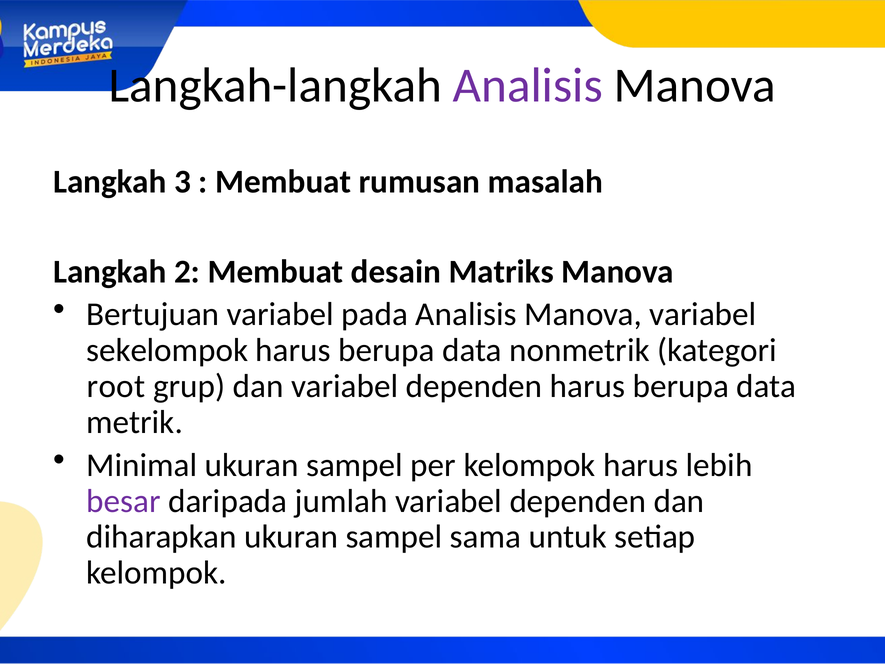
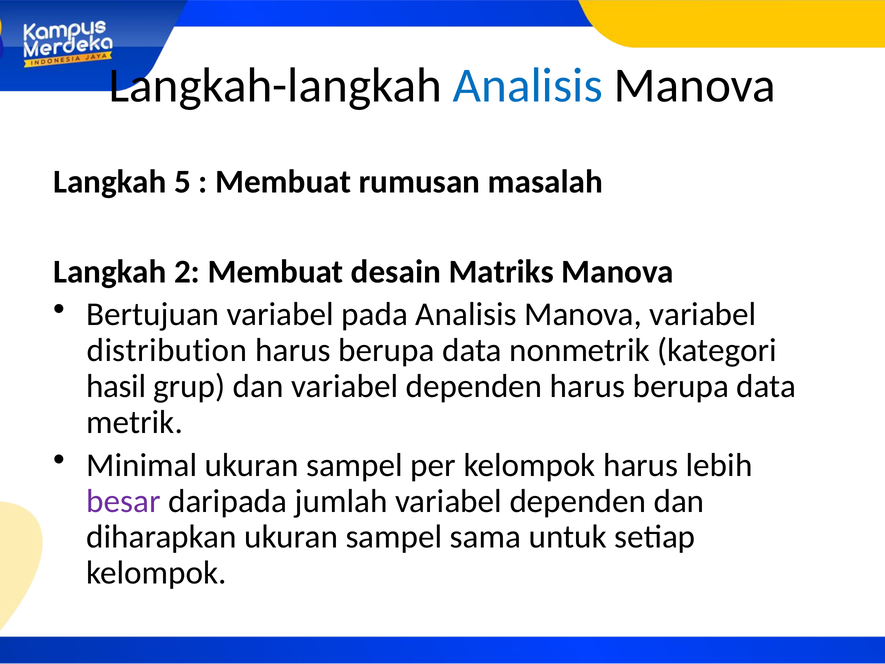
Analisis at (528, 85) colour: purple -> blue
3: 3 -> 5
sekelompok: sekelompok -> distribution
root: root -> hasil
